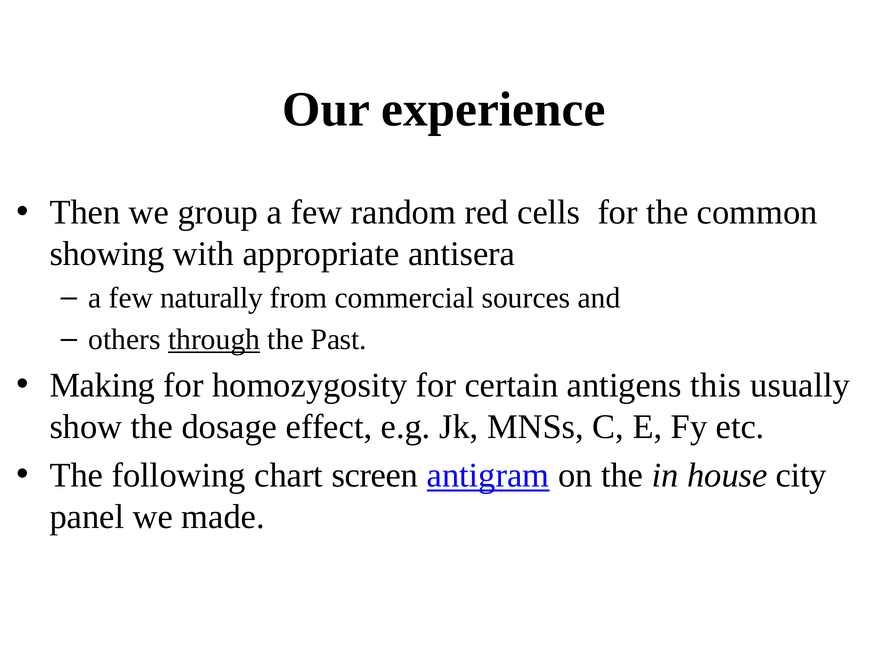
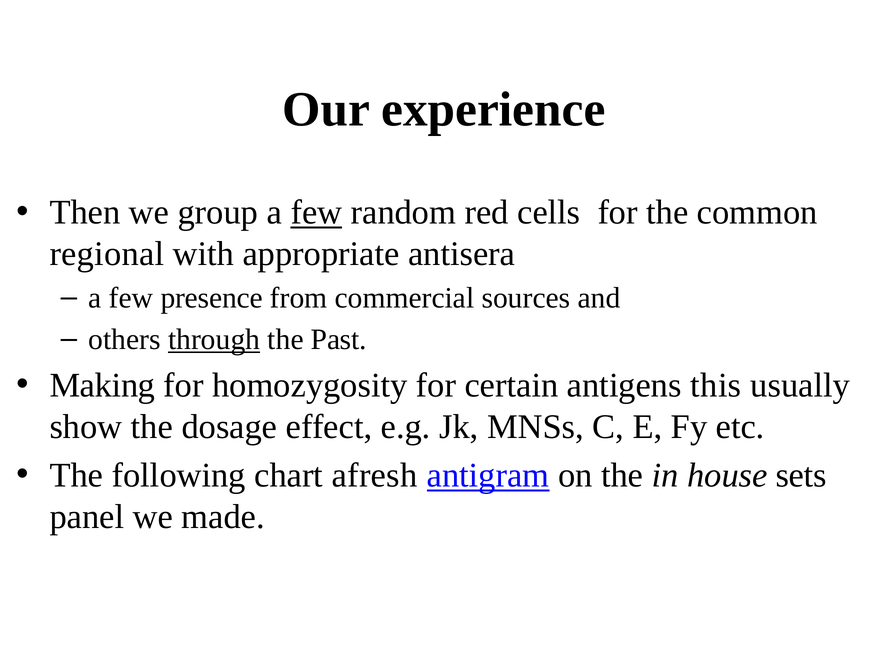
few at (316, 213) underline: none -> present
showing: showing -> regional
naturally: naturally -> presence
screen: screen -> afresh
city: city -> sets
